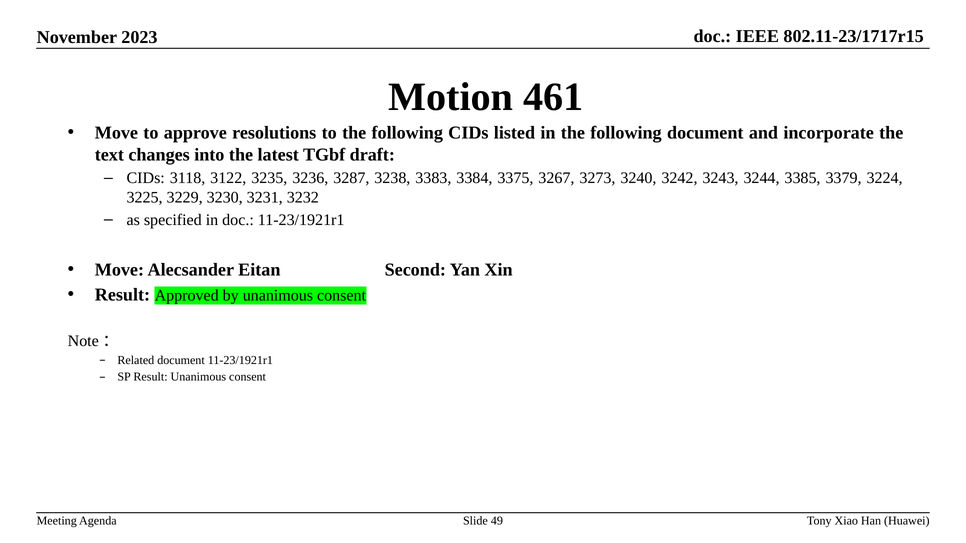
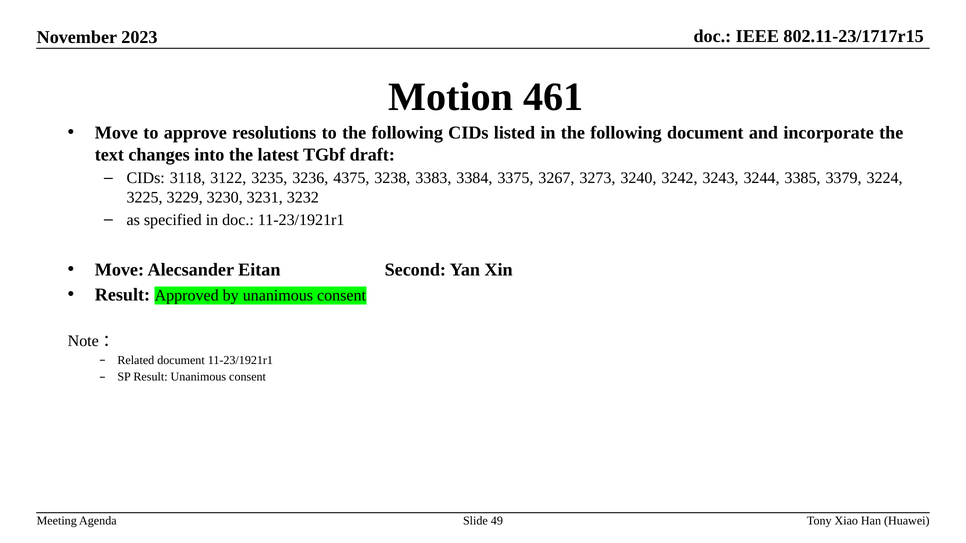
3287: 3287 -> 4375
